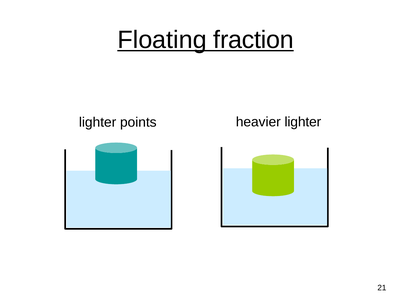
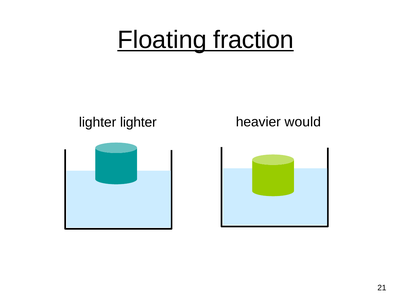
lighter points: points -> lighter
heavier lighter: lighter -> would
